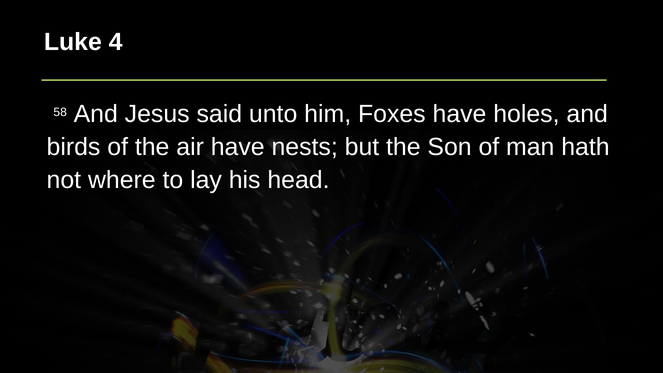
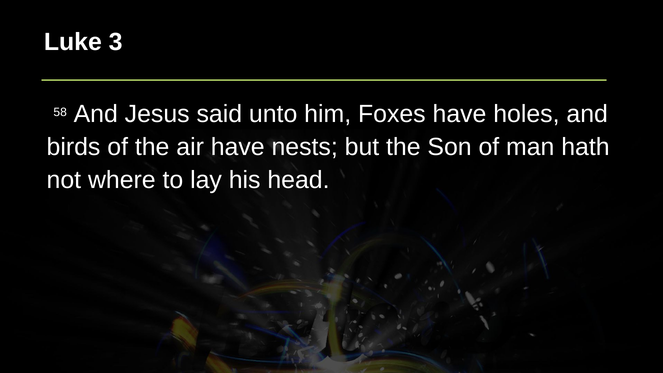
4: 4 -> 3
